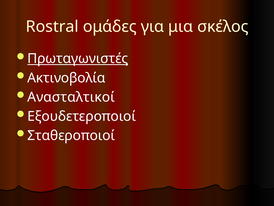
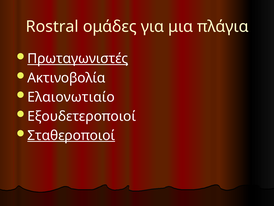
σκέλος: σκέλος -> πλάγια
Ανασταλτικοί: Ανασταλτικοί -> Ελαιονωτιαίο
Σταθεροποιοί underline: none -> present
